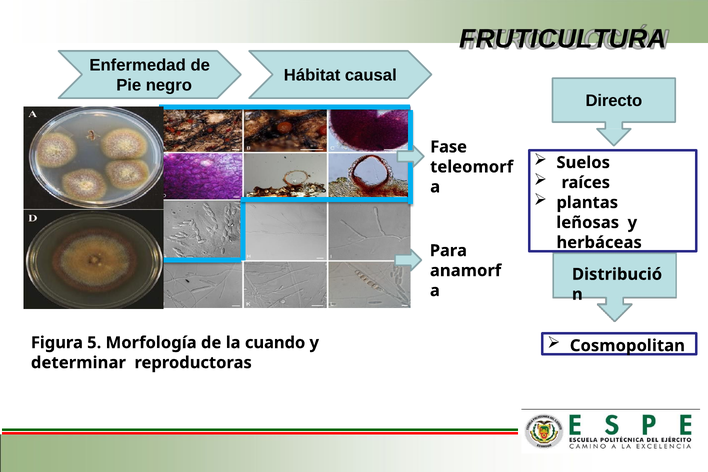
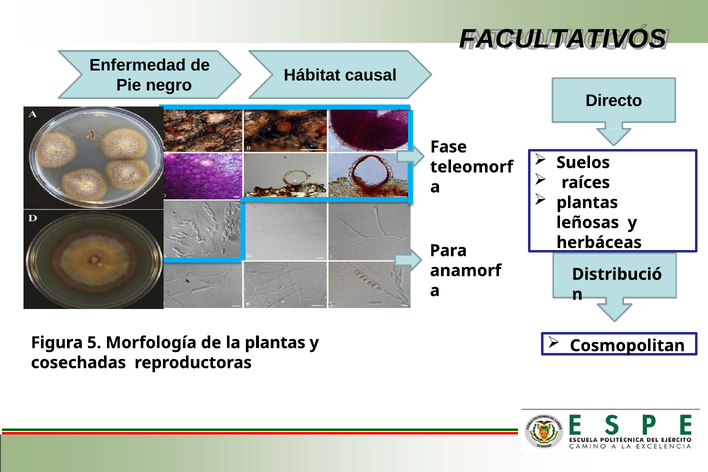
FRUTICULTURA: FRUTICULTURA -> FACULTATIVOS
la cuando: cuando -> plantas
determinar: determinar -> cosechadas
